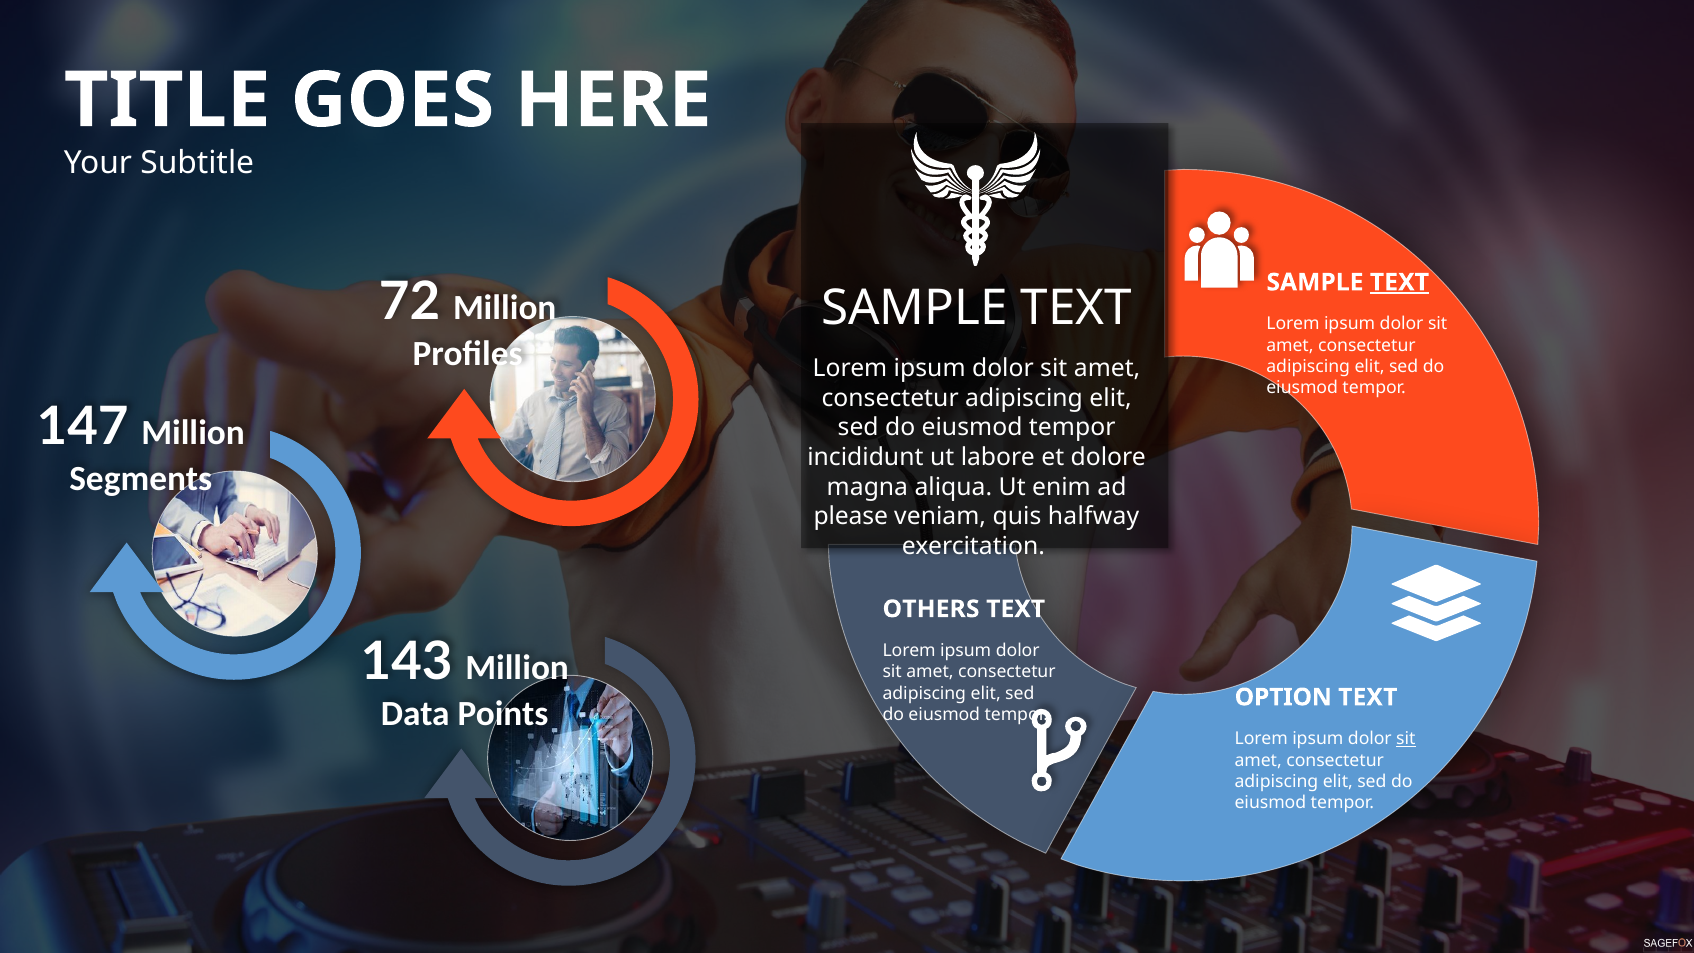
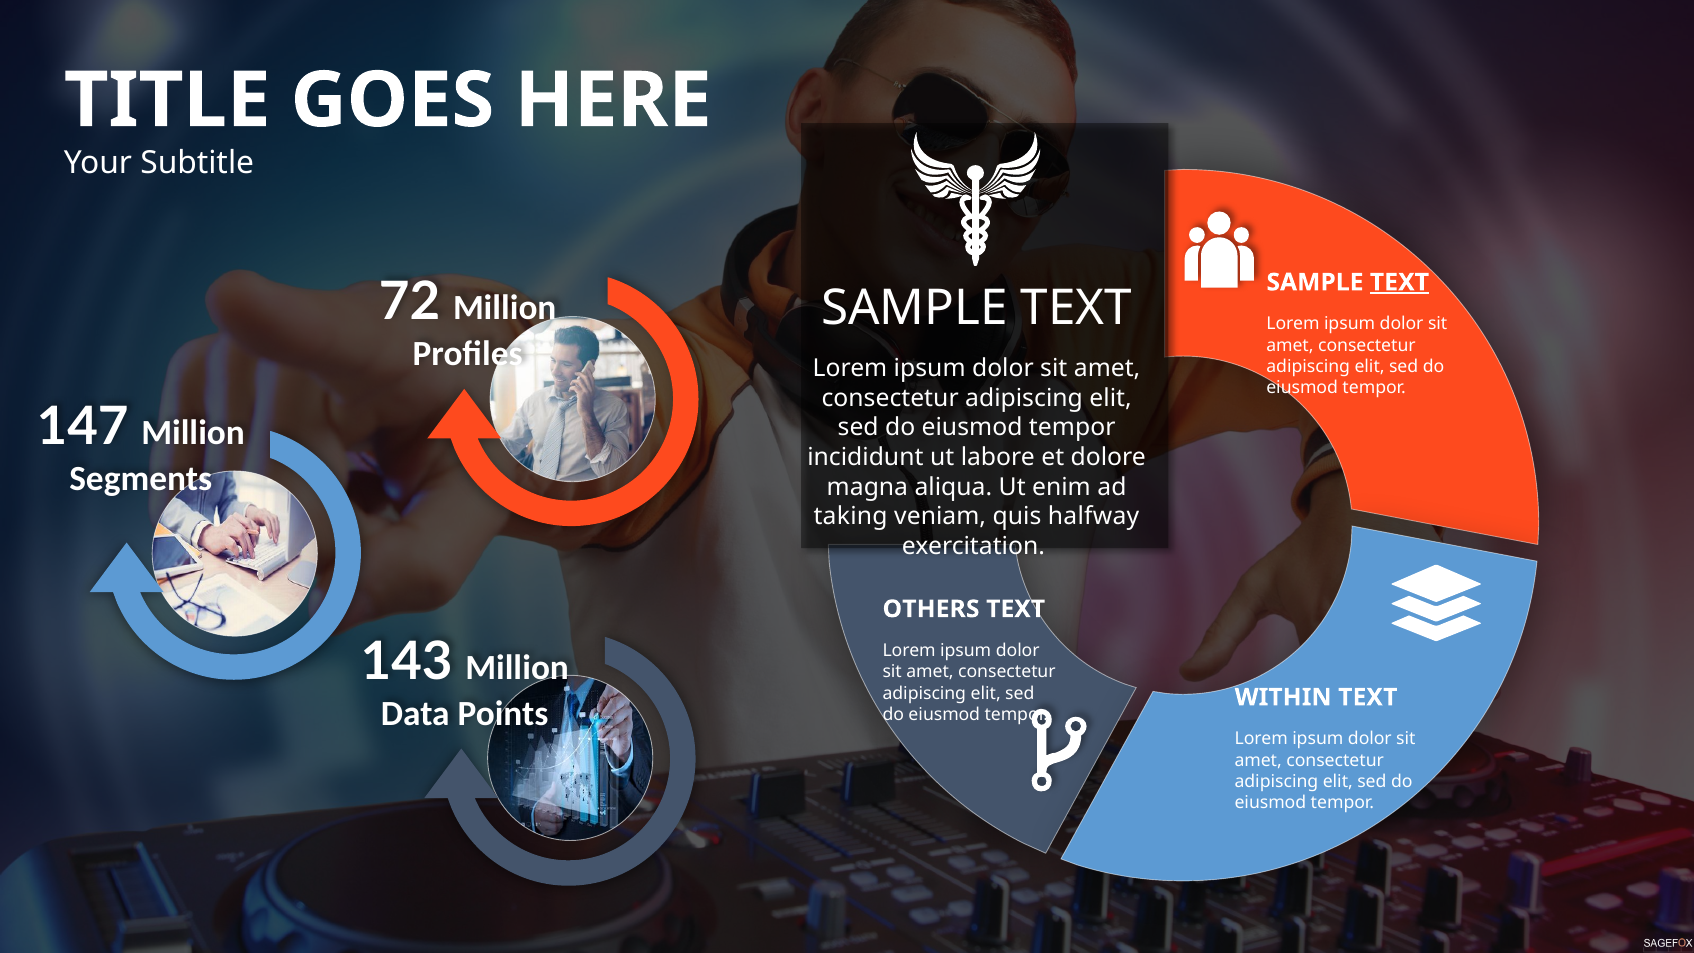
please: please -> taking
OPTION: OPTION -> WITHIN
sit at (1406, 739) underline: present -> none
